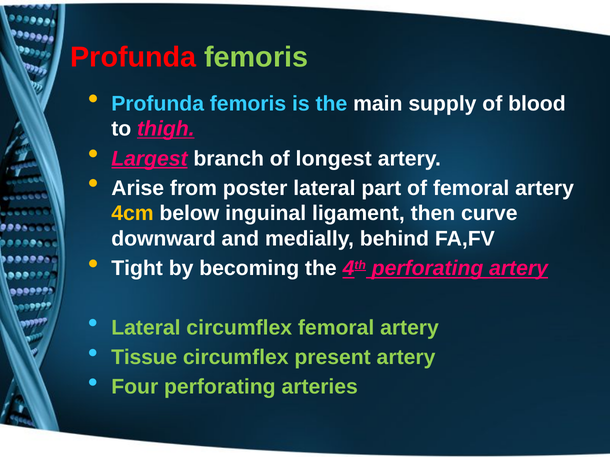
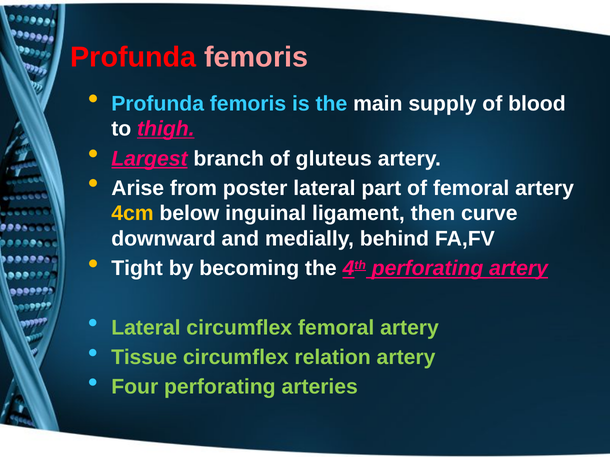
femoris at (256, 57) colour: light green -> pink
longest: longest -> gluteus
present: present -> relation
